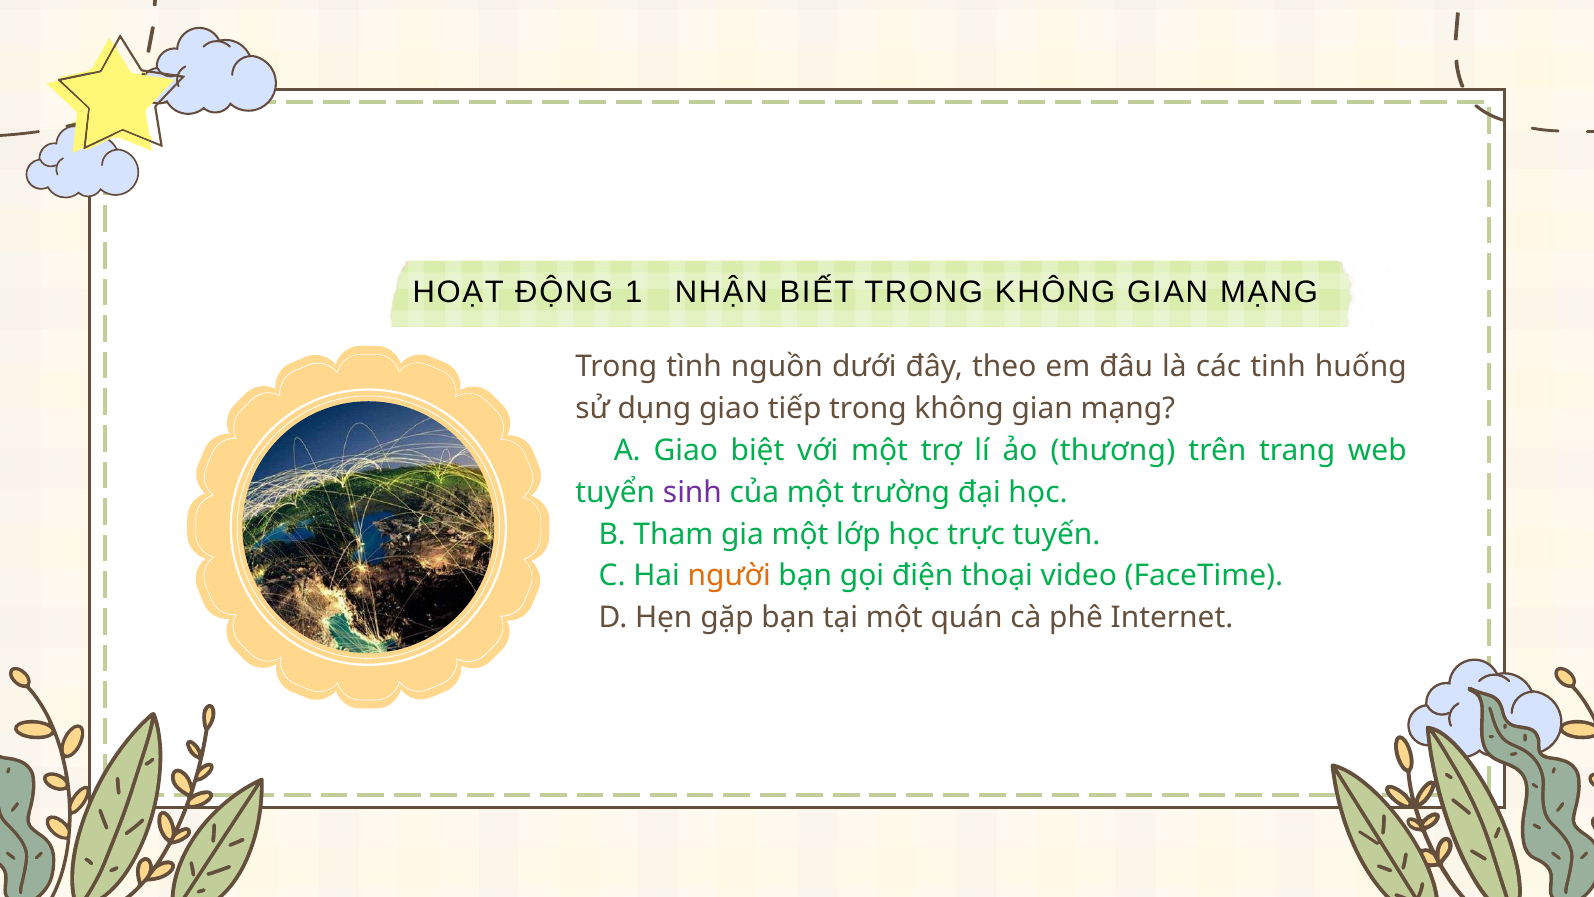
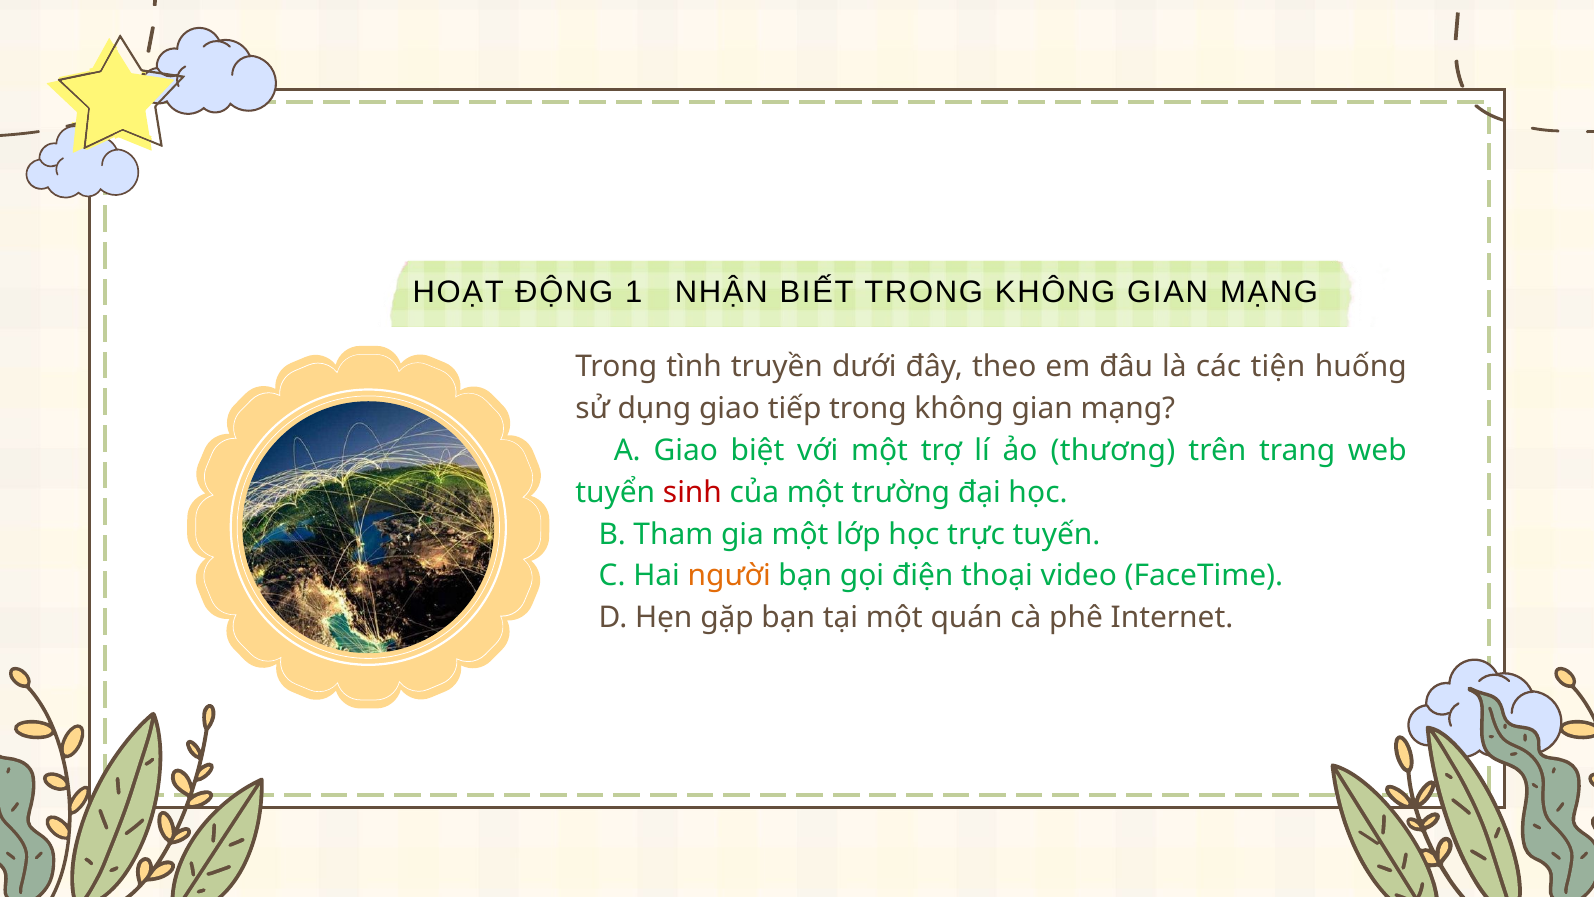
nguồn: nguồn -> truyền
tinh: tinh -> tiện
sinh colour: purple -> red
